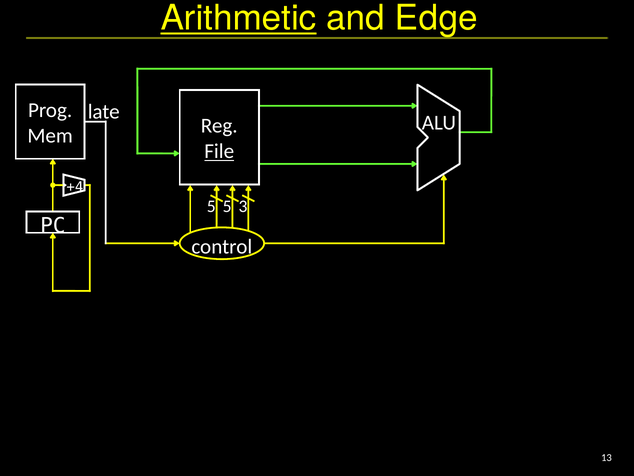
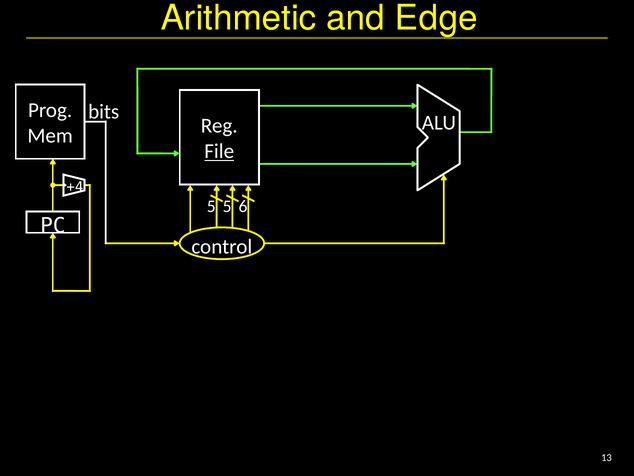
Arithmetic underline: present -> none
late: late -> bits
3: 3 -> 6
